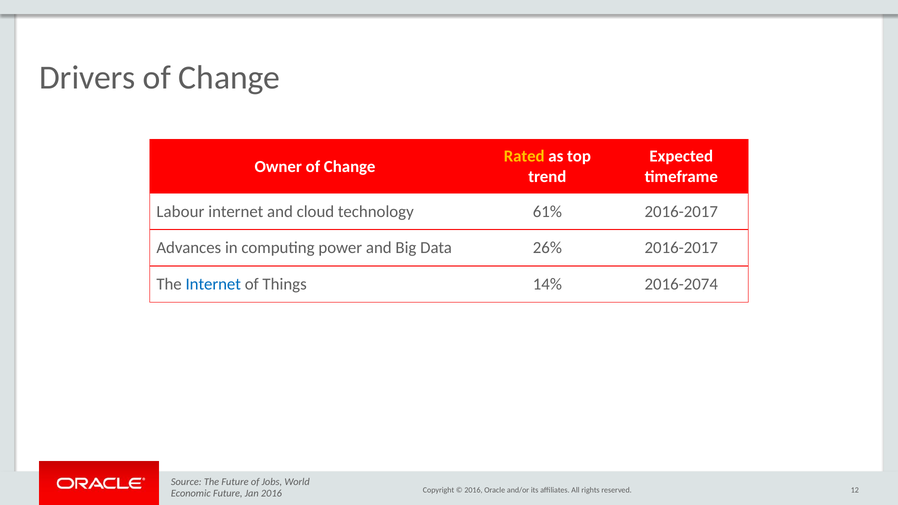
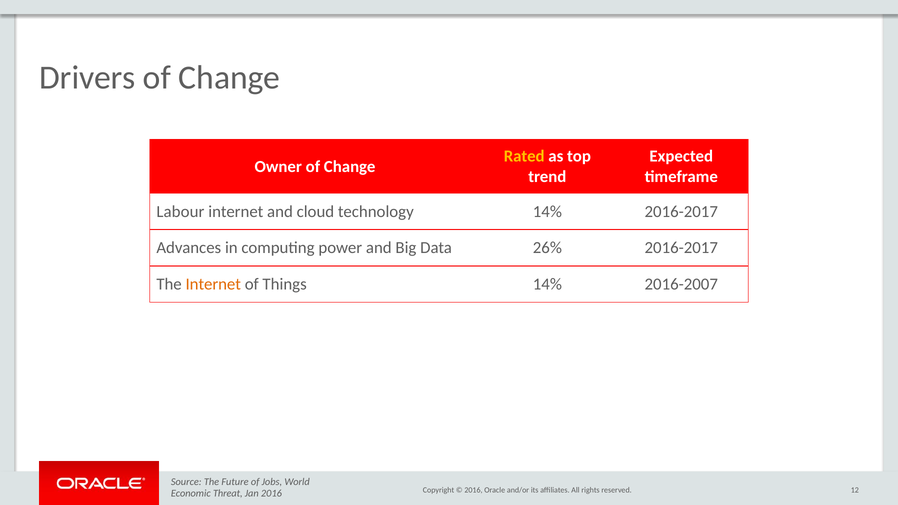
technology 61%: 61% -> 14%
Internet at (213, 284) colour: blue -> orange
2016-2074: 2016-2074 -> 2016-2007
Economic Future: Future -> Threat
